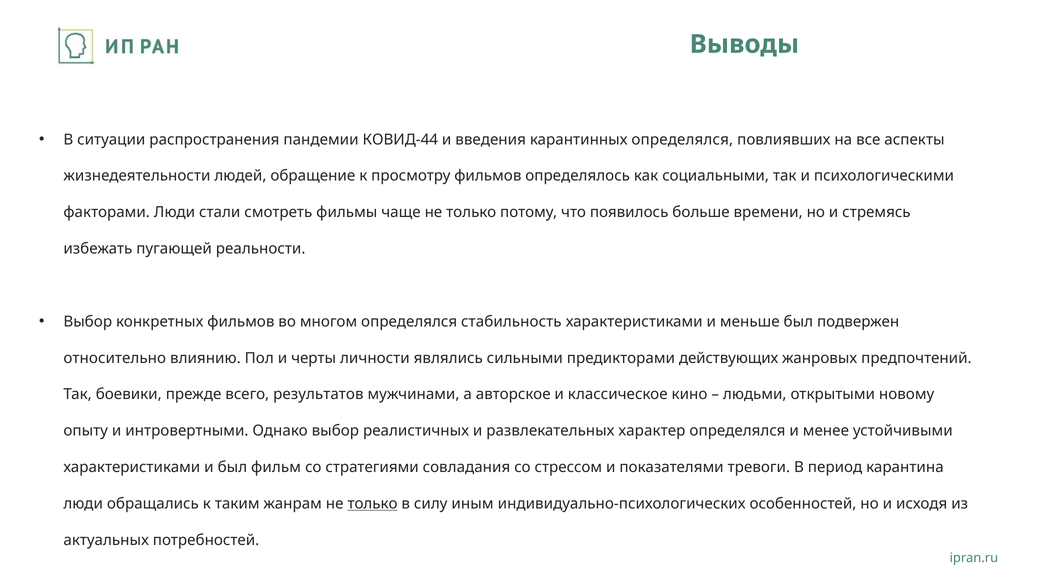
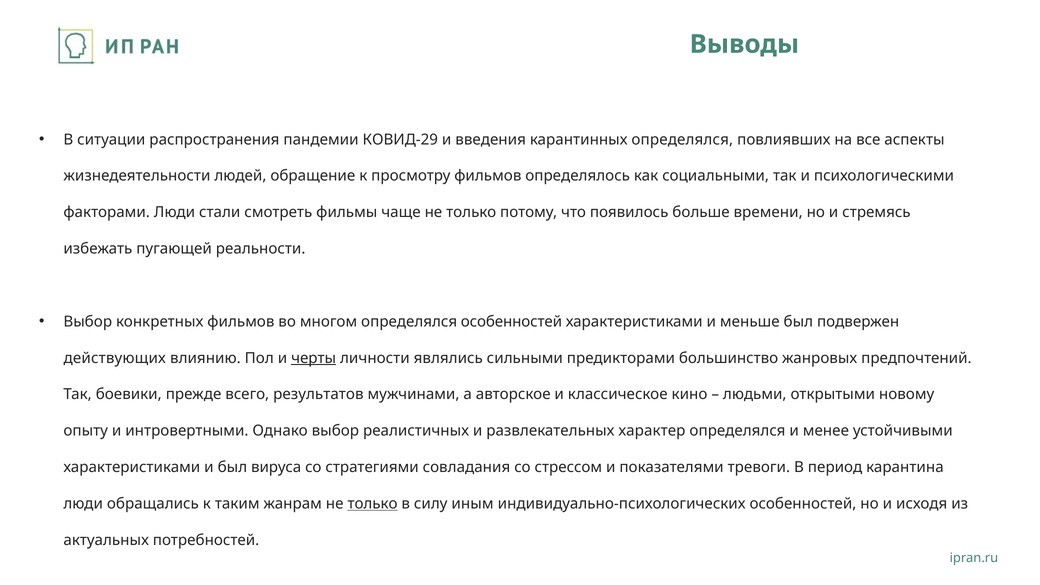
КОВИД-44: КОВИД-44 -> КОВИД-29
определялся стабильность: стабильность -> особенностей
относительно: относительно -> действующих
черты underline: none -> present
действующих: действующих -> большинство
фильм: фильм -> вируса
